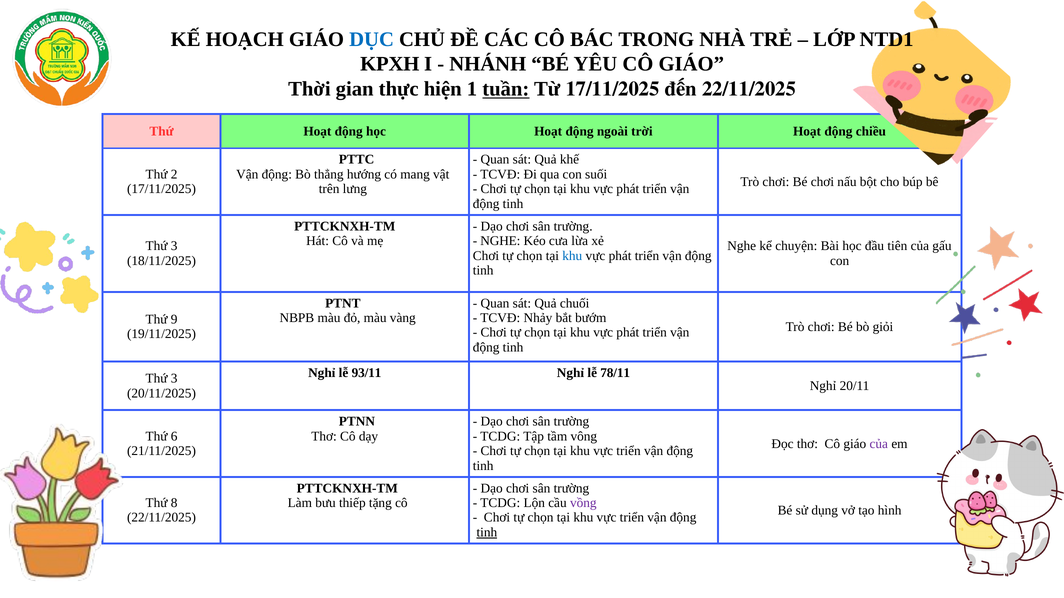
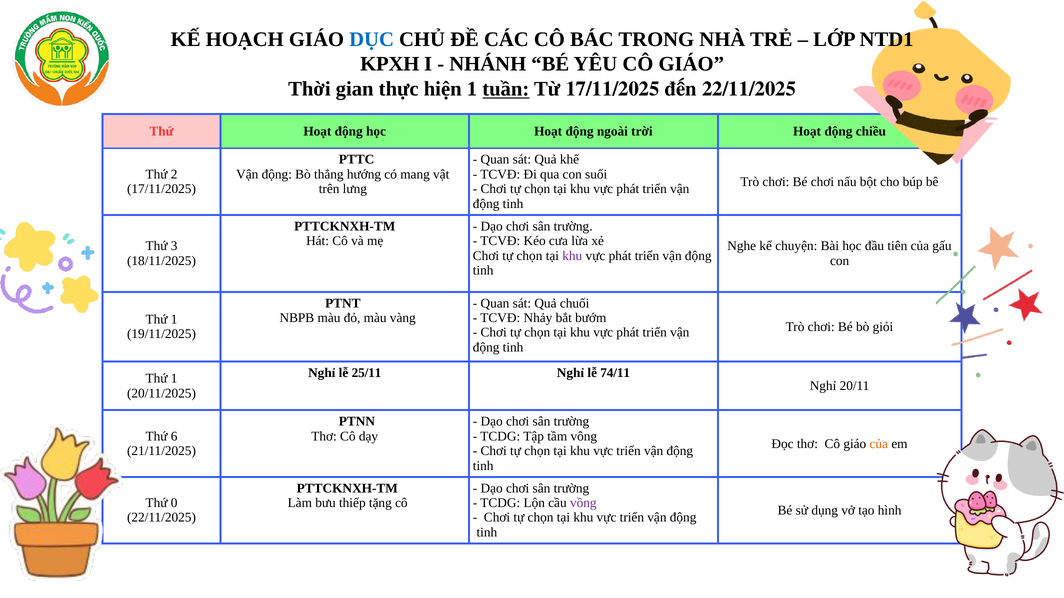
NGHE at (500, 241): NGHE -> TCVĐ
khu at (572, 256) colour: blue -> purple
9 at (174, 320): 9 -> 1
93/11: 93/11 -> 25/11
78/11: 78/11 -> 74/11
3 at (174, 379): 3 -> 1
của at (879, 444) colour: purple -> orange
8: 8 -> 0
tinh at (487, 533) underline: present -> none
